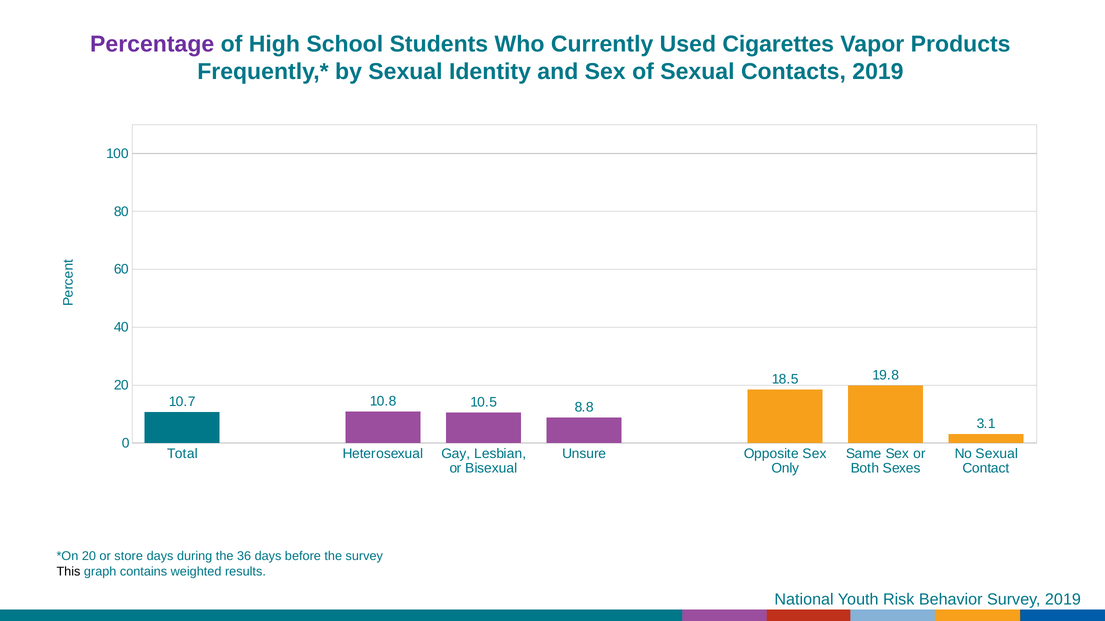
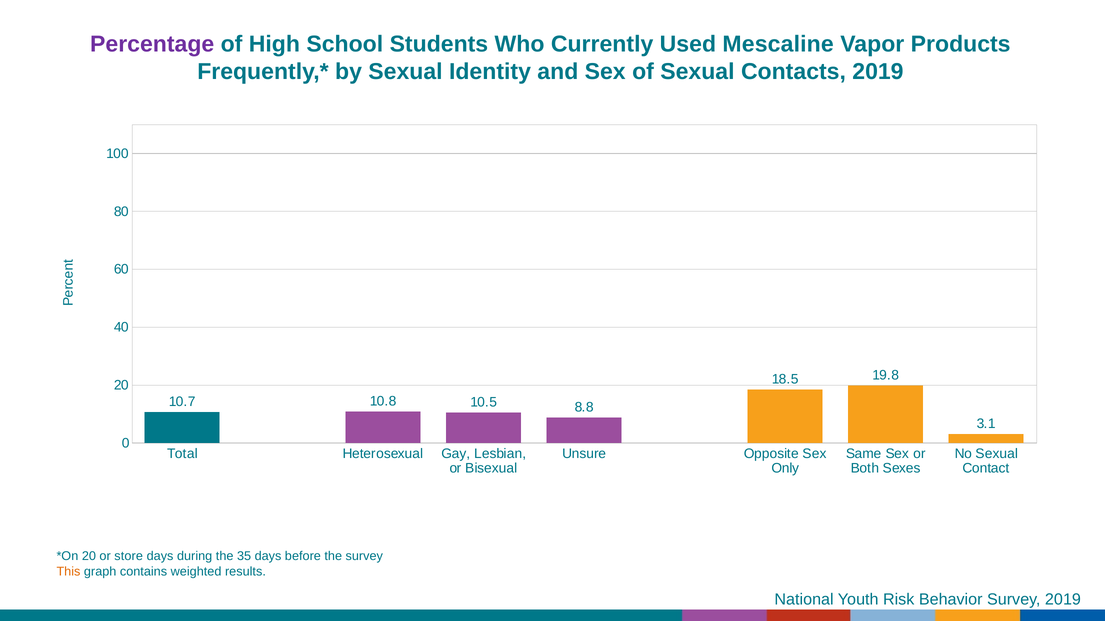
Cigarettes: Cigarettes -> Mescaline
36: 36 -> 35
This colour: black -> orange
